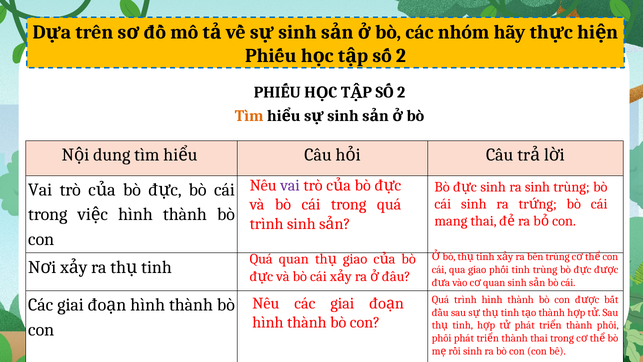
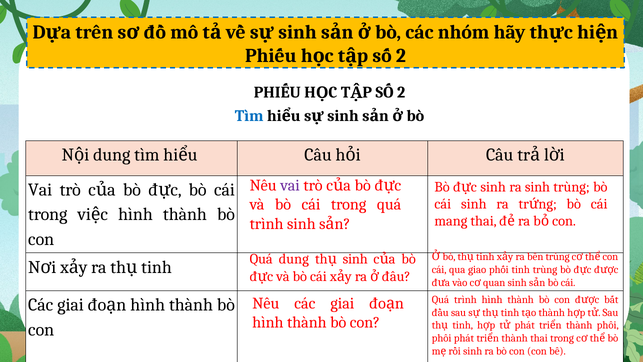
Tìm at (249, 116) colour: orange -> blue
Quá quan: quan -> dung
giao at (355, 259): giao -> sinh
